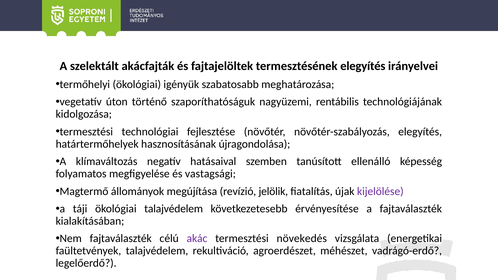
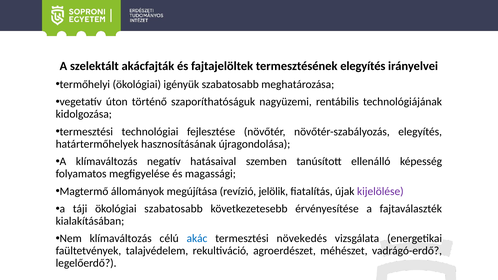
vastagsági: vastagsági -> magassági
ökológiai talajvédelem: talajvédelem -> szabatosabb
Nem fajtaválaszték: fajtaválaszték -> klímaváltozás
akác colour: purple -> blue
